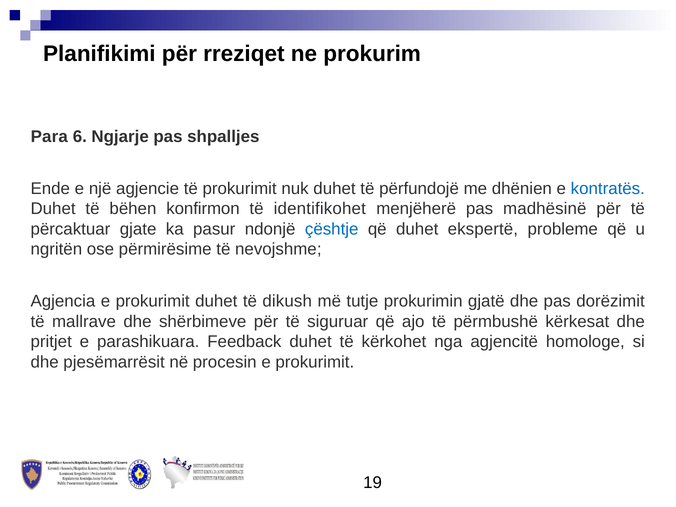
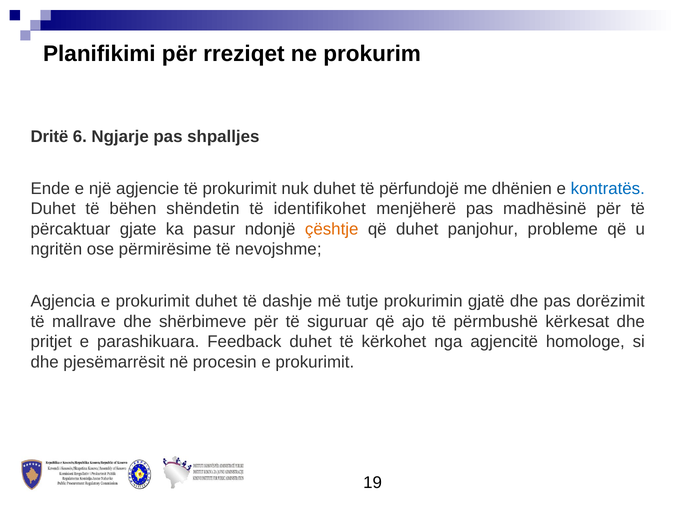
Para: Para -> Dritë
konfirmon: konfirmon -> shëndetin
çështje colour: blue -> orange
ekspertë: ekspertë -> panjohur
dikush: dikush -> dashje
